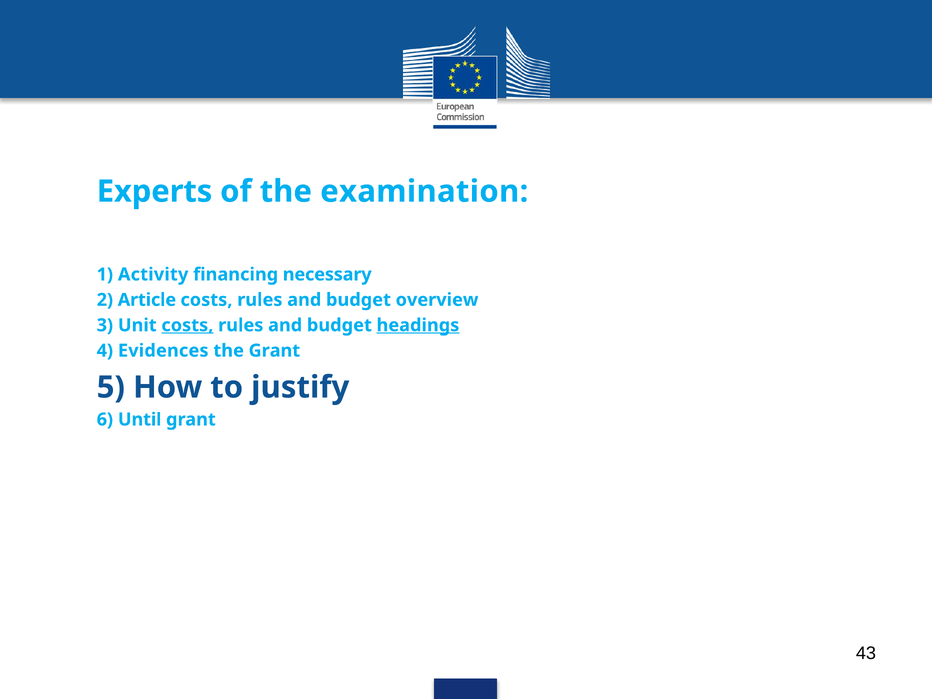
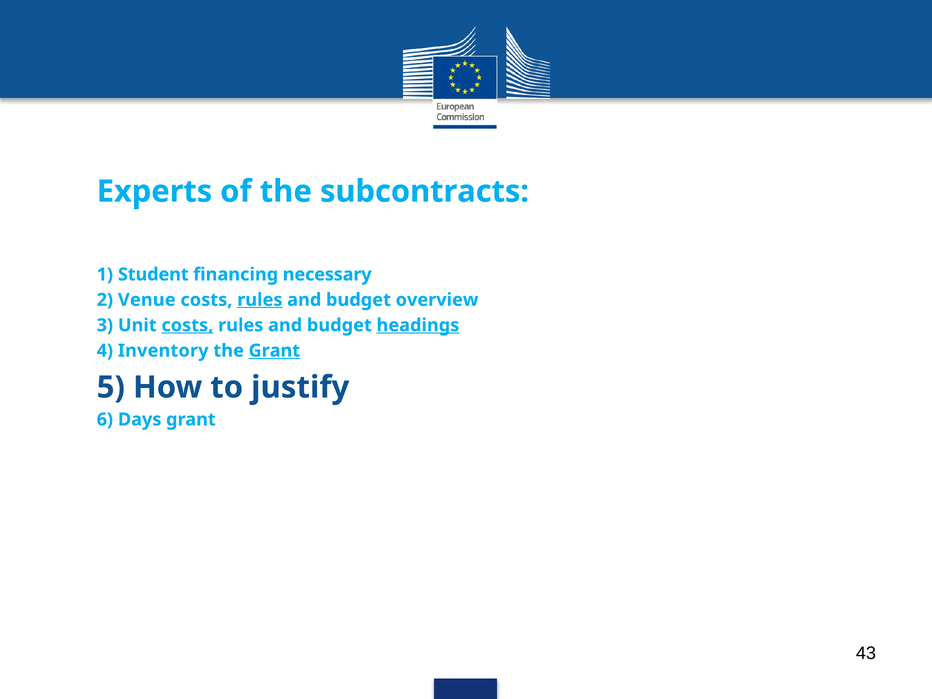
examination: examination -> subcontracts
Activity: Activity -> Student
Article: Article -> Venue
rules at (260, 300) underline: none -> present
Evidences: Evidences -> Inventory
Grant at (274, 351) underline: none -> present
Until: Until -> Days
